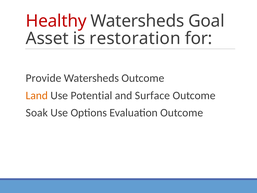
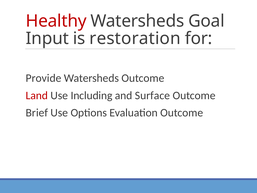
Asset: Asset -> Input
Land colour: orange -> red
Potential: Potential -> Including
Soak: Soak -> Brief
